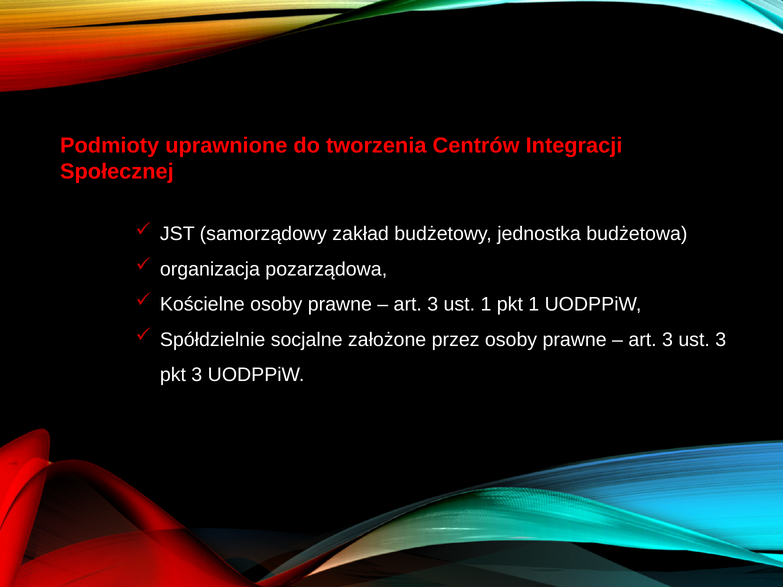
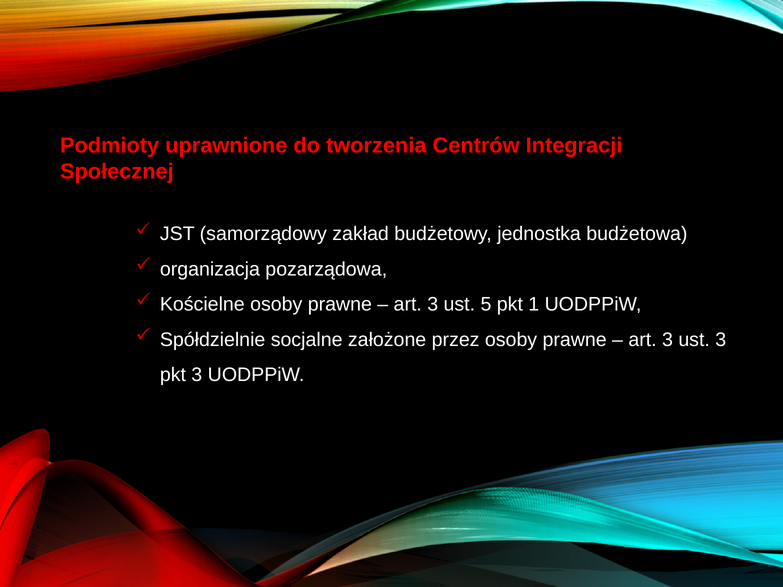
ust 1: 1 -> 5
